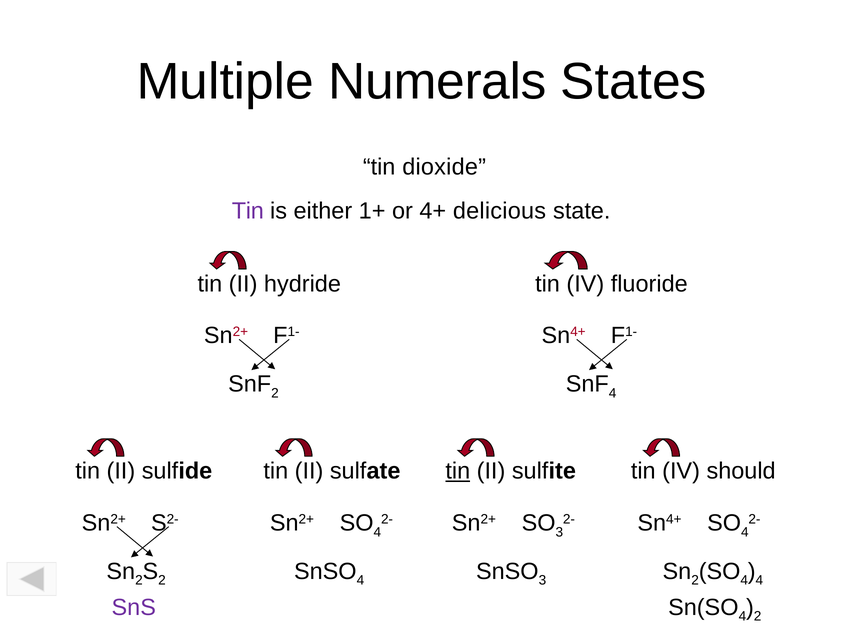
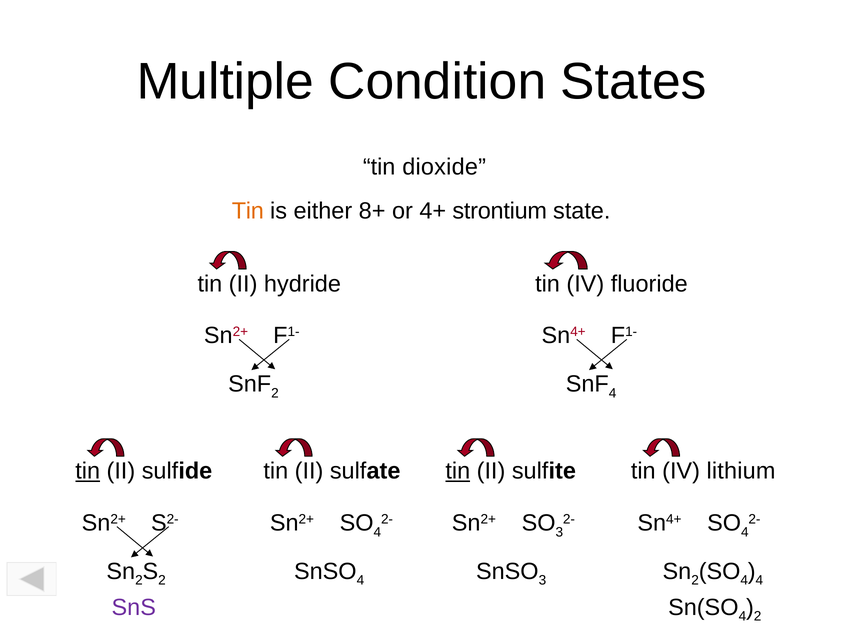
Numerals: Numerals -> Condition
Tin at (248, 211) colour: purple -> orange
1+: 1+ -> 8+
delicious: delicious -> strontium
tin at (88, 471) underline: none -> present
should: should -> lithium
